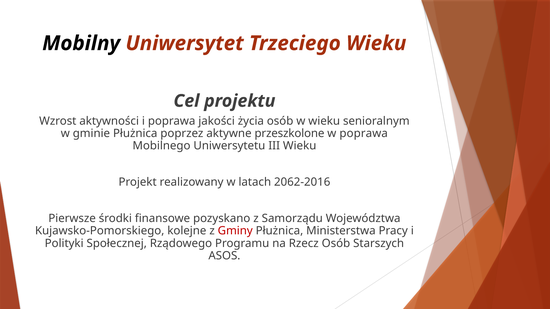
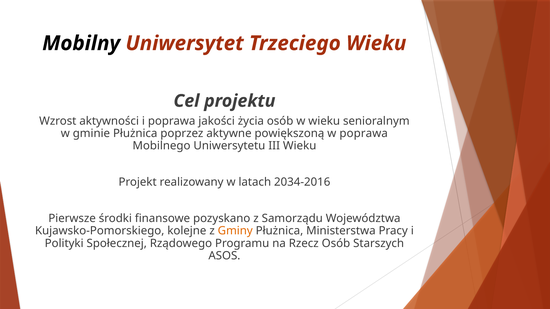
przeszkolone: przeszkolone -> powiększoną
2062-2016: 2062-2016 -> 2034-2016
Gminy colour: red -> orange
